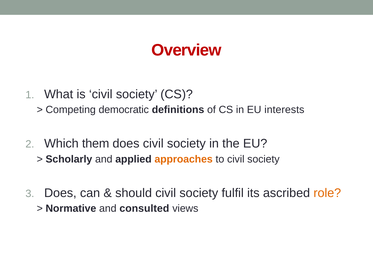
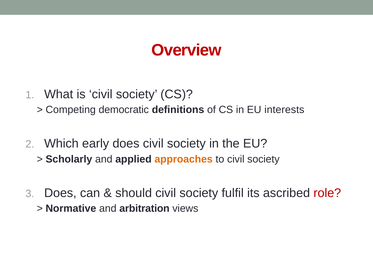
them: them -> early
role colour: orange -> red
consulted: consulted -> arbitration
